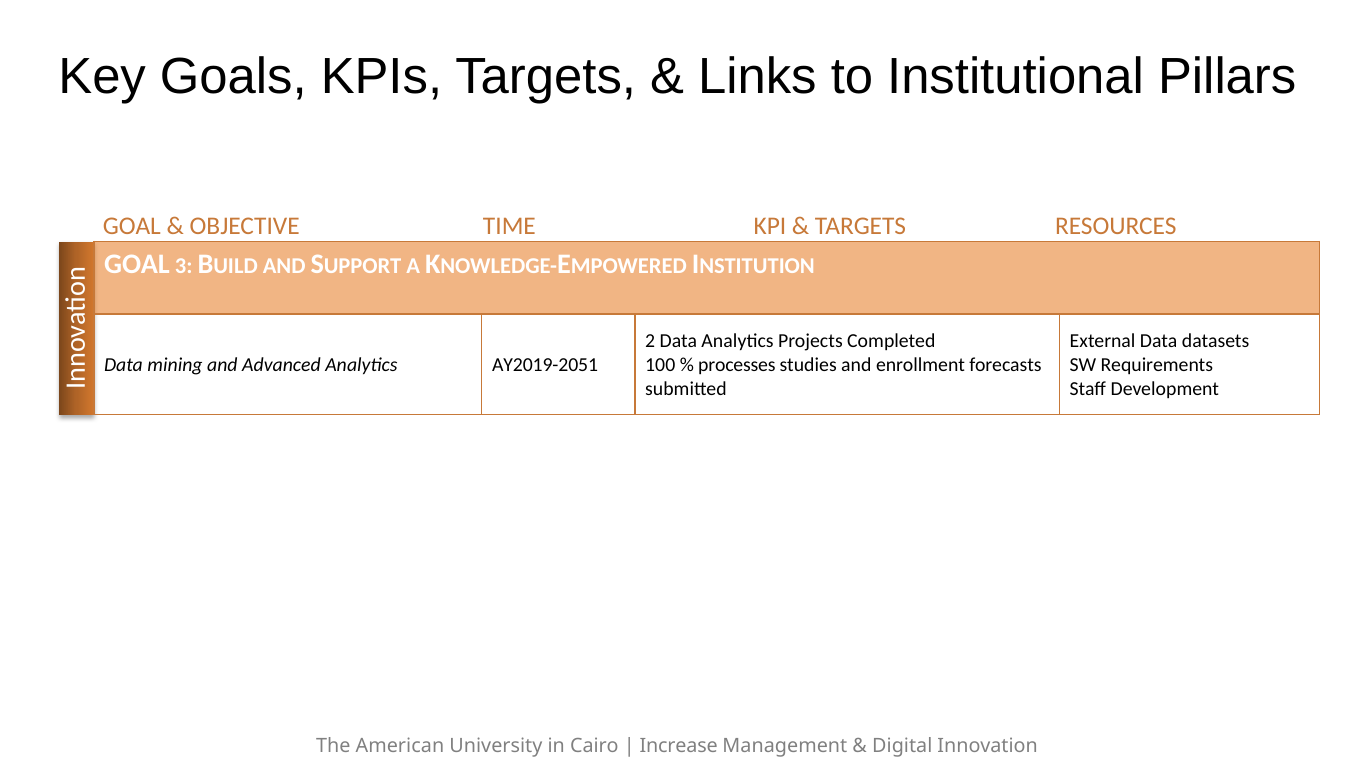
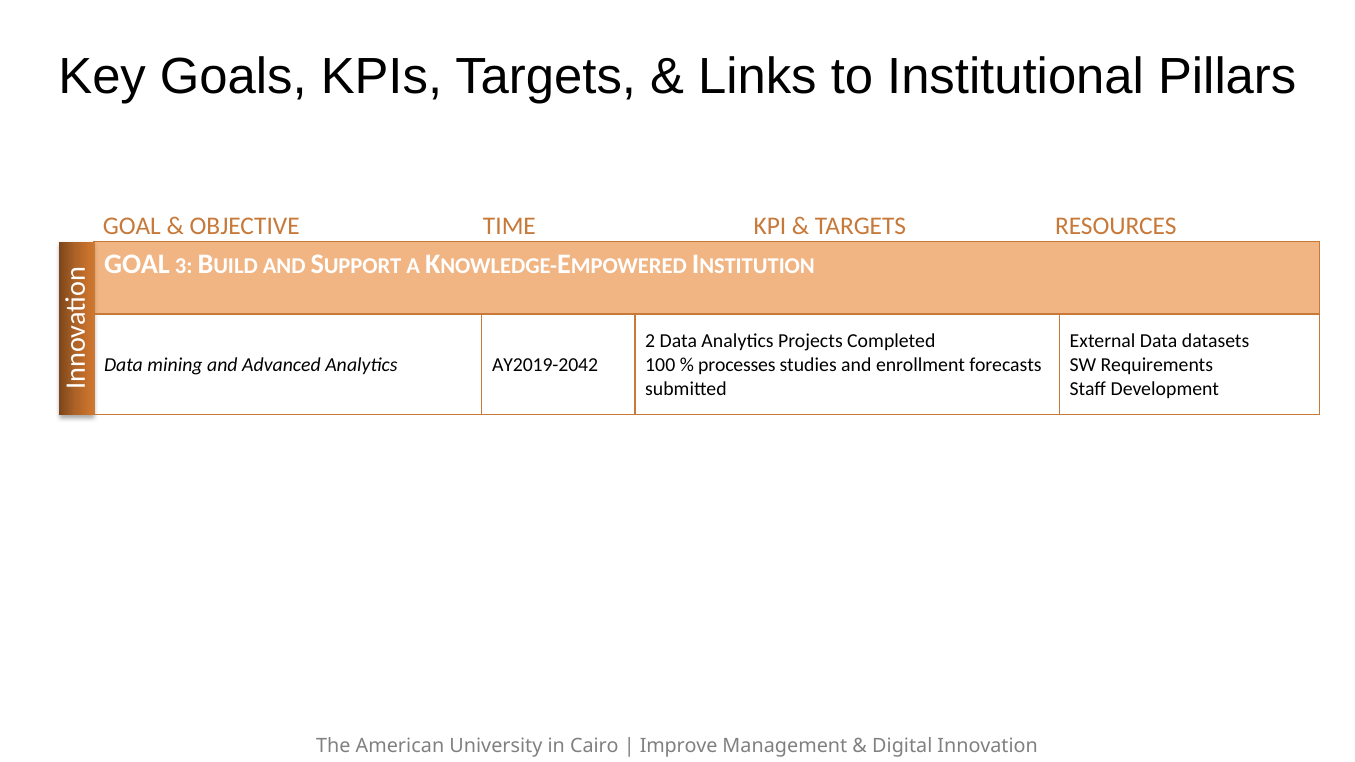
AY2019-2051: AY2019-2051 -> AY2019-2042
Increase: Increase -> Improve
